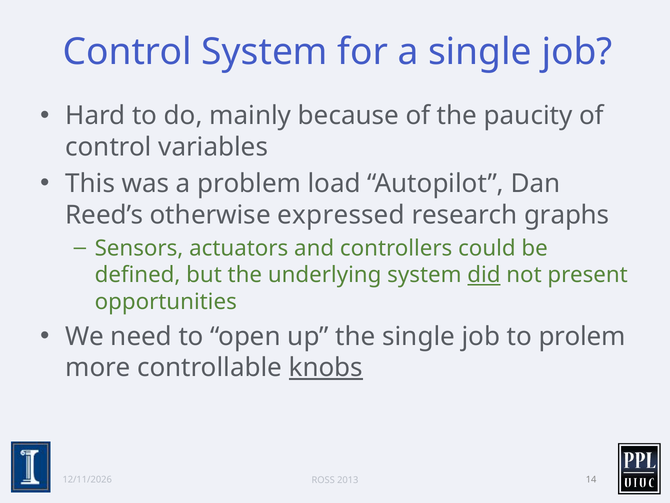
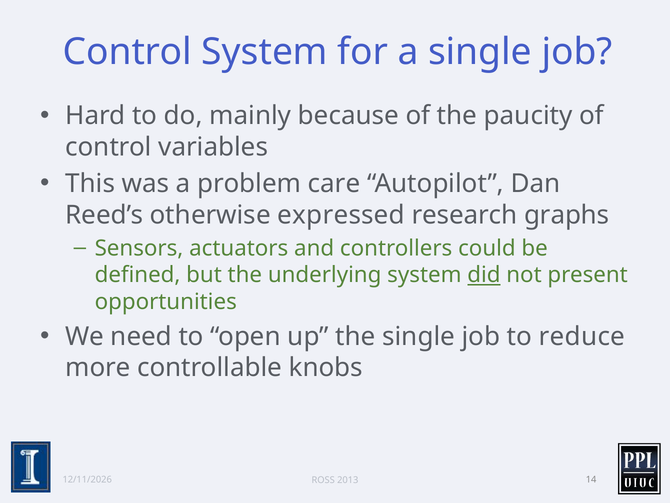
load: load -> care
prolem: prolem -> reduce
knobs underline: present -> none
